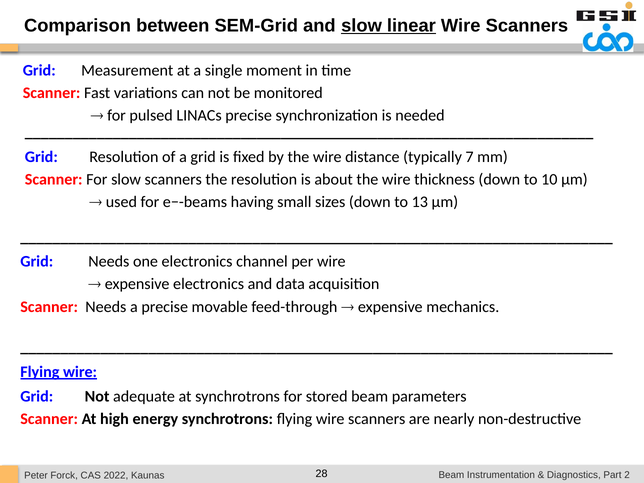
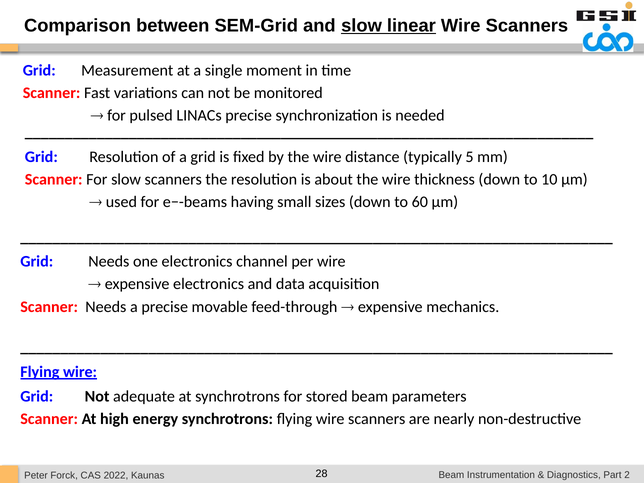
7: 7 -> 5
13: 13 -> 60
